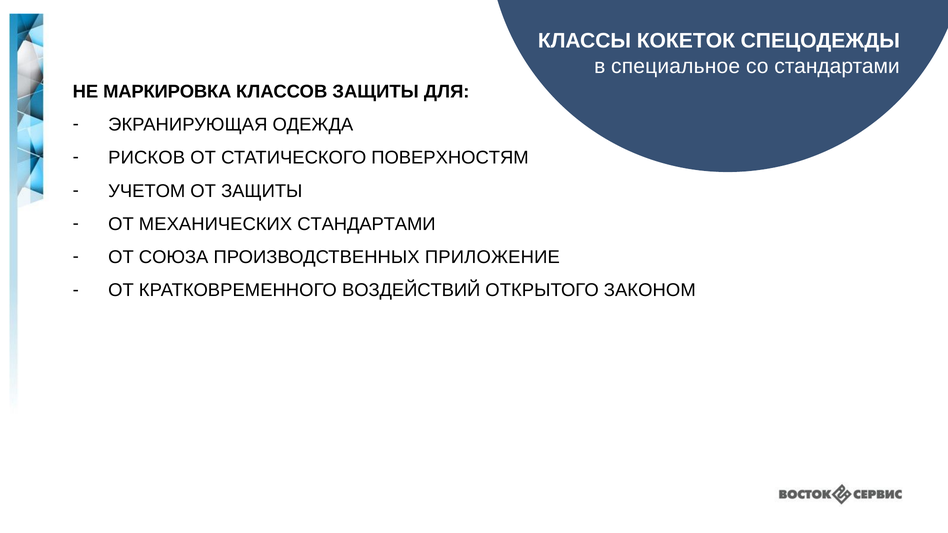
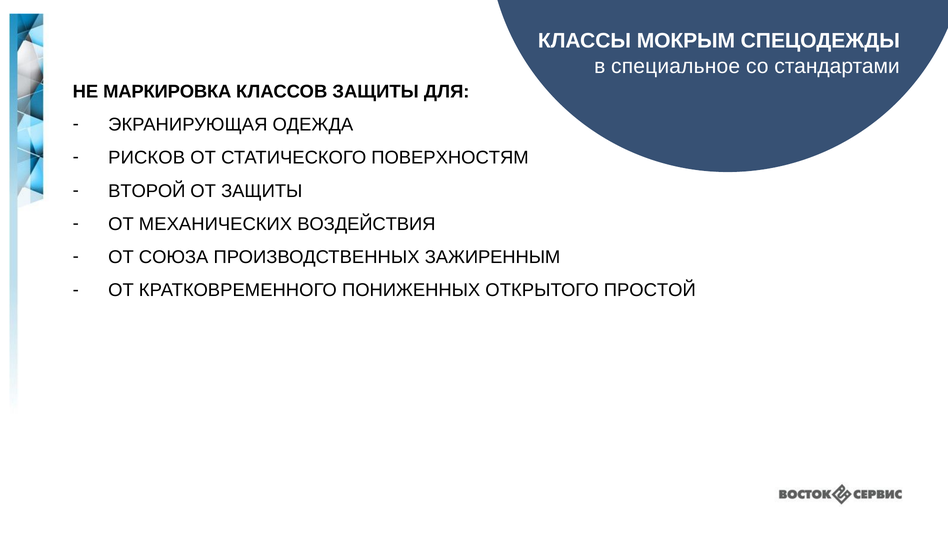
КОКЕТОК: КОКЕТОК -> МОКРЫМ
УЧЕТОМ: УЧЕТОМ -> ВТОРОЙ
МЕХАНИЧЕСКИХ СТАНДАРТАМИ: СТАНДАРТАМИ -> ВОЗДЕЙСТВИЯ
ПРИЛОЖЕНИЕ: ПРИЛОЖЕНИЕ -> ЗАЖИРЕННЫМ
ВОЗДЕЙСТВИЙ: ВОЗДЕЙСТВИЙ -> ПОНИЖЕННЫХ
ЗАКОНОМ: ЗАКОНОМ -> ПРОСТОЙ
